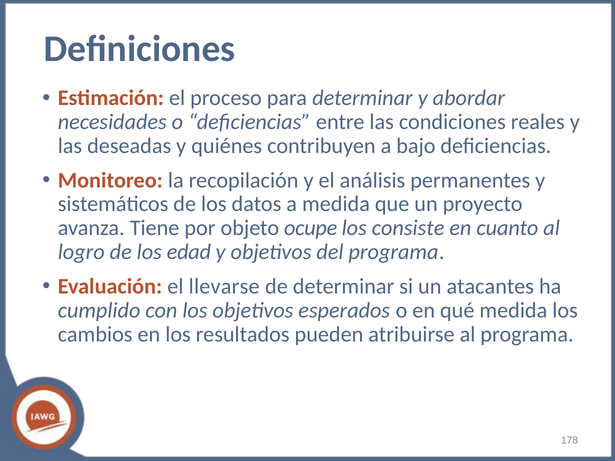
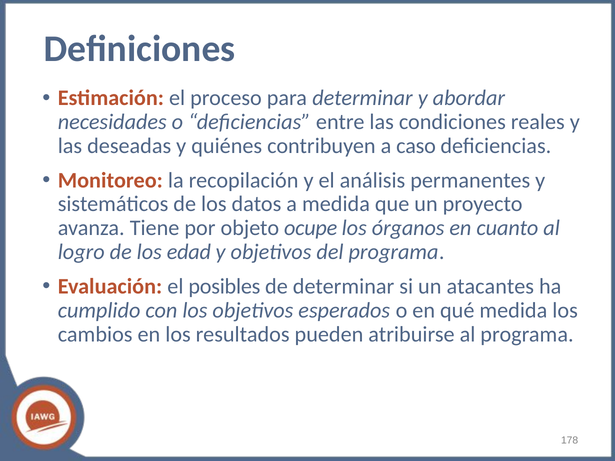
bajo: bajo -> caso
consiste: consiste -> órganos
llevarse: llevarse -> posibles
